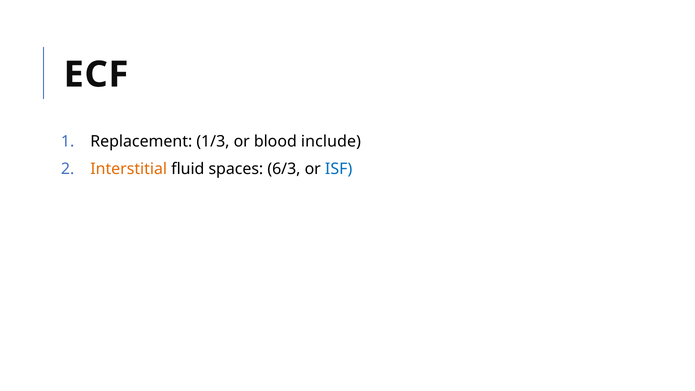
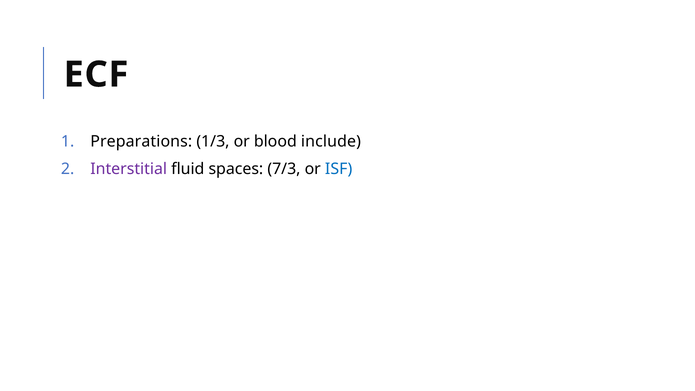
Replacement: Replacement -> Preparations
Interstitial colour: orange -> purple
6/3: 6/3 -> 7/3
